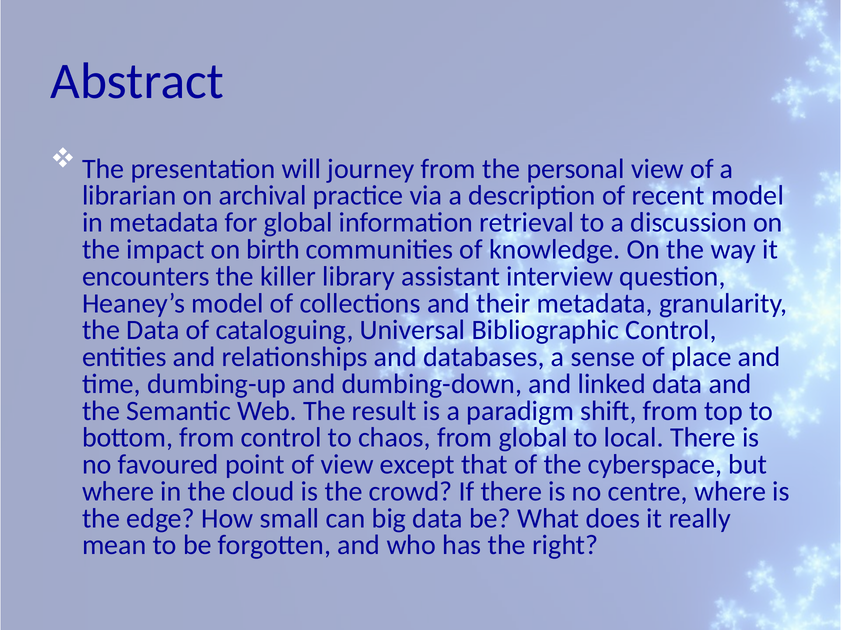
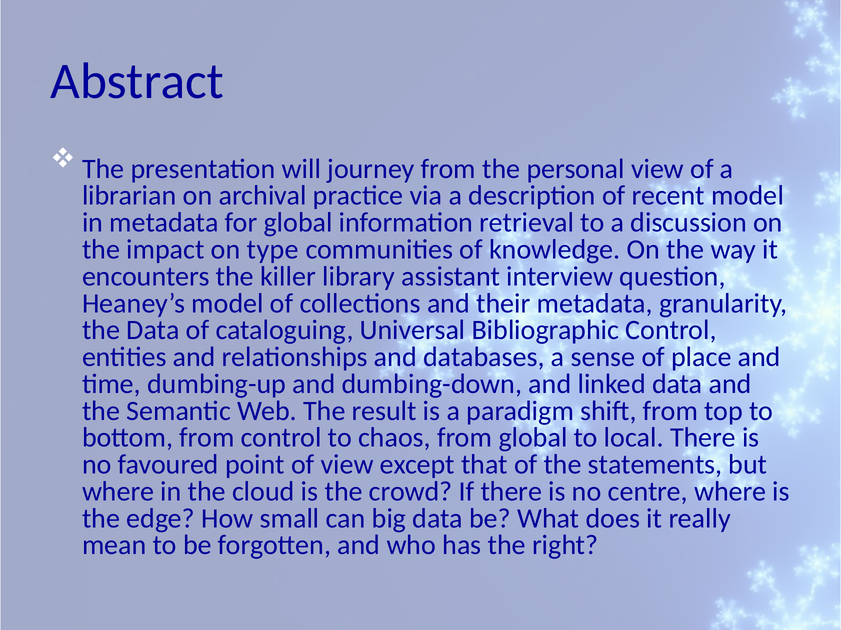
birth: birth -> type
cyberspace: cyberspace -> statements
